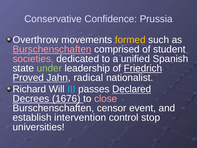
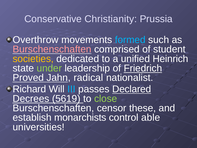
Confidence: Confidence -> Christianity
formed colour: yellow -> light blue
societies colour: pink -> yellow
Spanish: Spanish -> Heinrich
1676: 1676 -> 5619
close colour: pink -> light green
event: event -> these
intervention: intervention -> monarchists
stop: stop -> able
